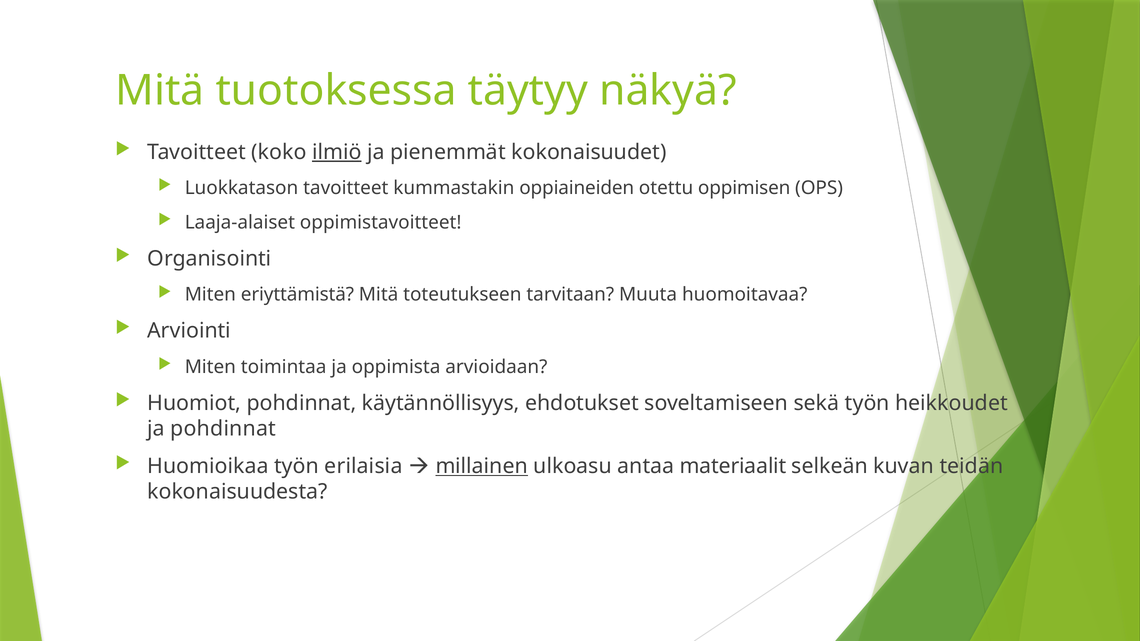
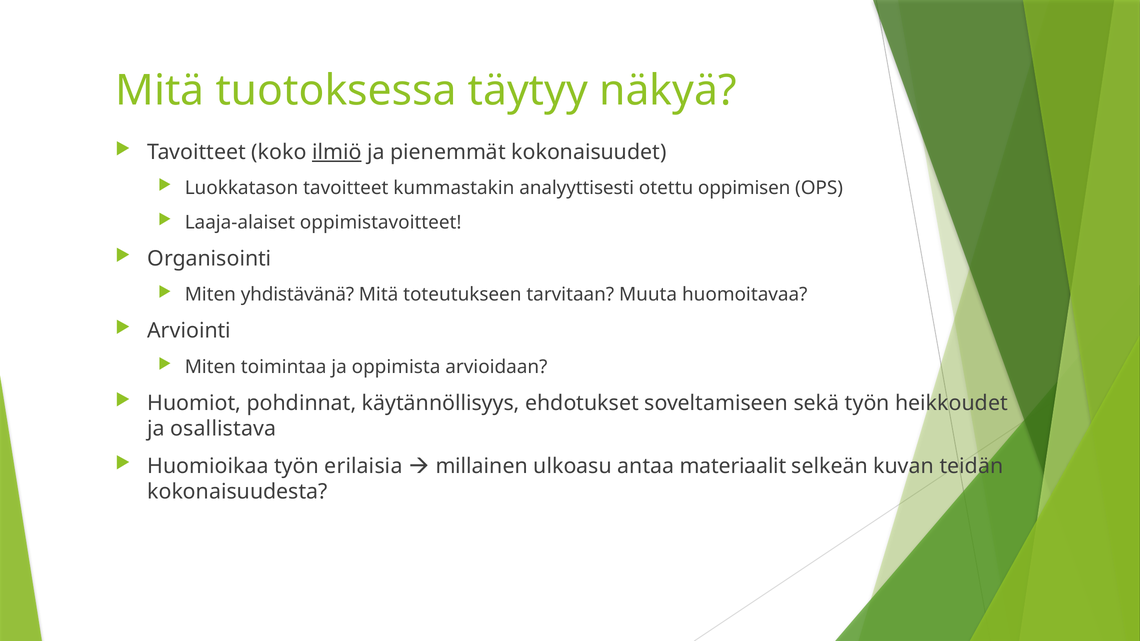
oppiaineiden: oppiaineiden -> analyyttisesti
eriyttämistä: eriyttämistä -> yhdistävänä
ja pohdinnat: pohdinnat -> osallistava
millainen underline: present -> none
